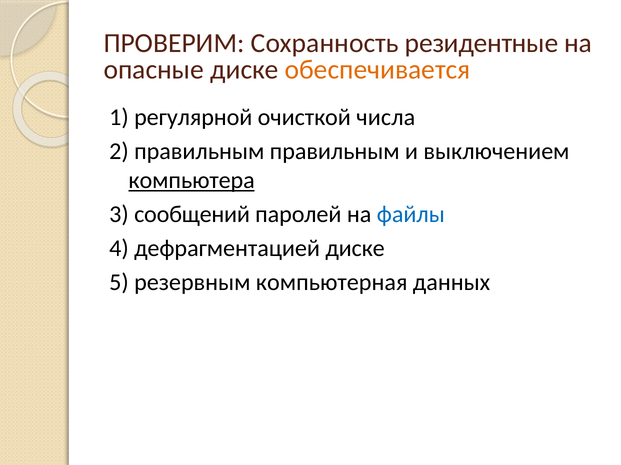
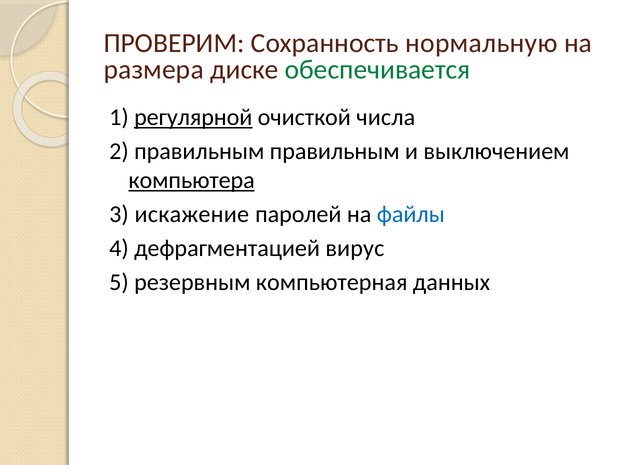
резидентные: резидентные -> нормальную
опасные: опасные -> размера
обеспечивается colour: orange -> green
регулярной underline: none -> present
сообщений: сообщений -> искажение
дефрагментацией диске: диске -> вирус
